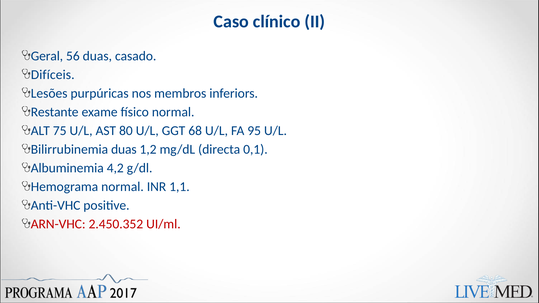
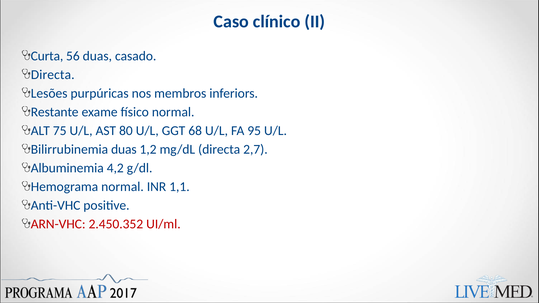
Geral: Geral -> Curta
Difíceis at (53, 75): Difíceis -> Directa
0,1: 0,1 -> 2,7
